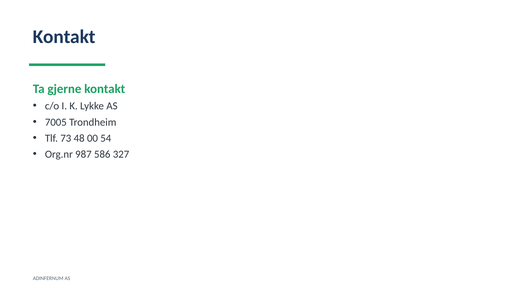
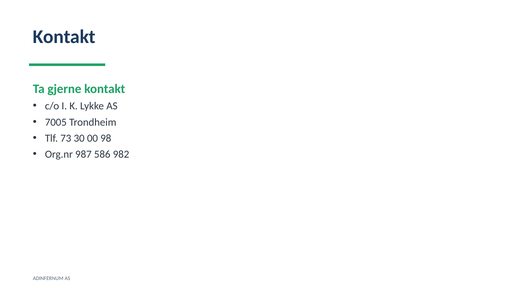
48: 48 -> 30
54: 54 -> 98
327: 327 -> 982
